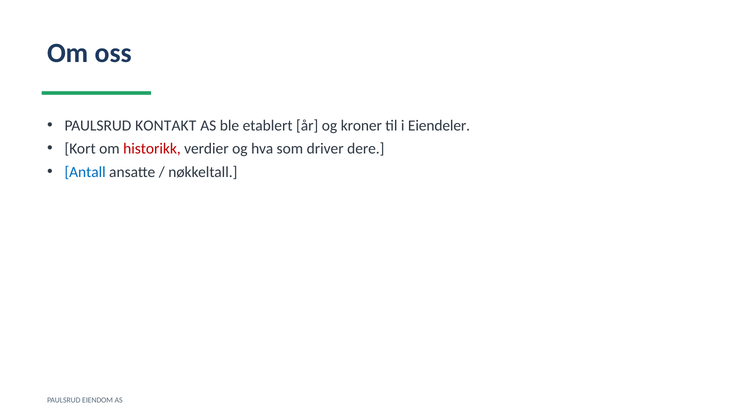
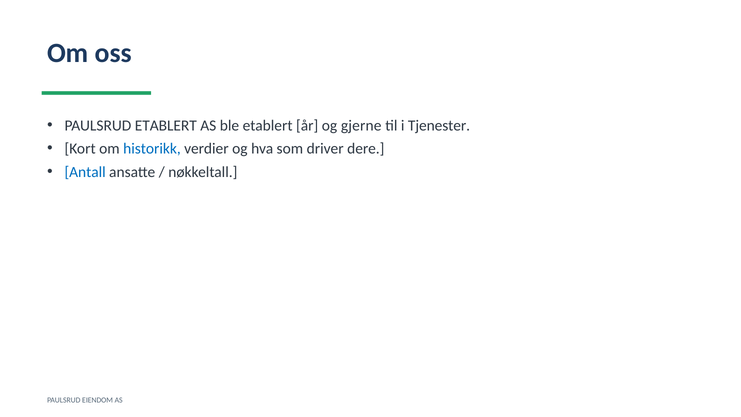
PAULSRUD KONTAKT: KONTAKT -> ETABLERT
kroner: kroner -> gjerne
Eiendeler: Eiendeler -> Tjenester
historikk colour: red -> blue
